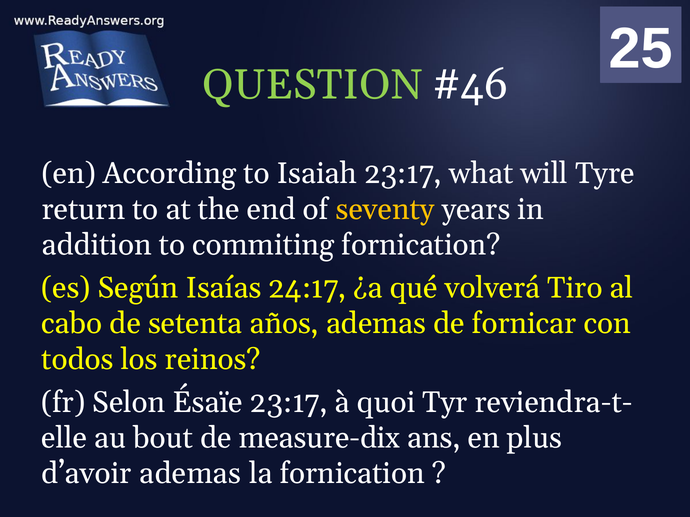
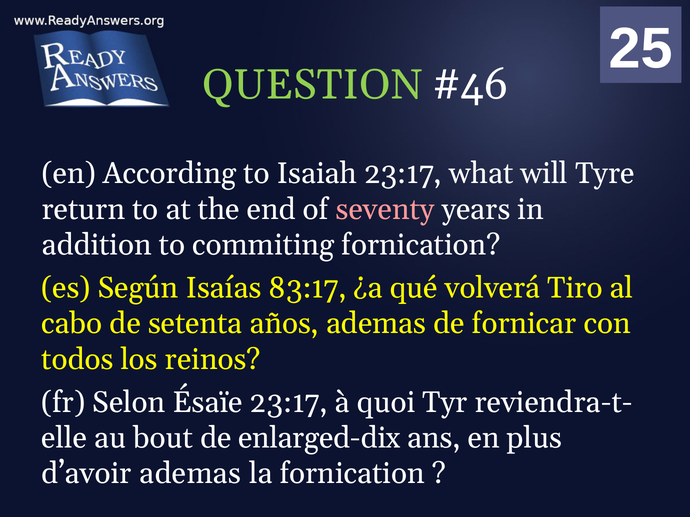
seventy colour: yellow -> pink
24:17: 24:17 -> 83:17
measure-dix: measure-dix -> enlarged-dix
